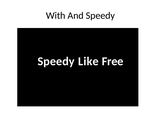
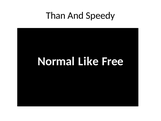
With: With -> Than
Speedy at (56, 61): Speedy -> Normal
